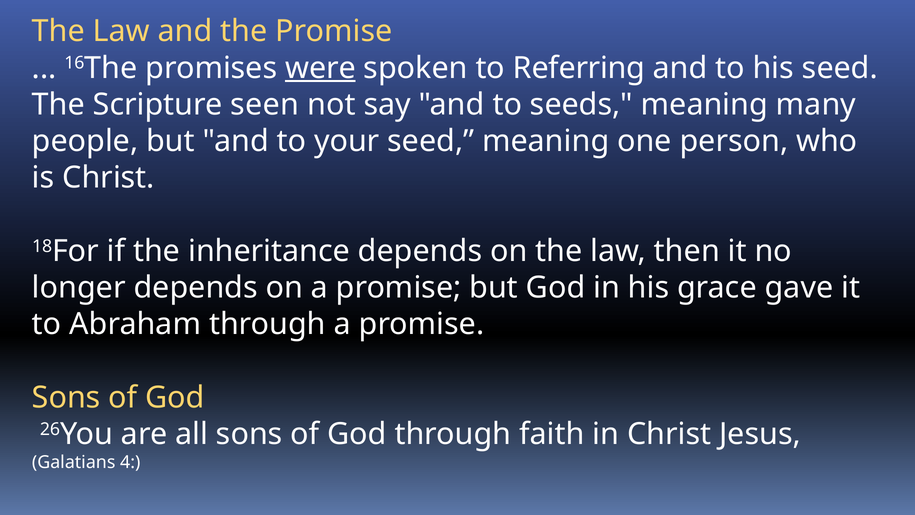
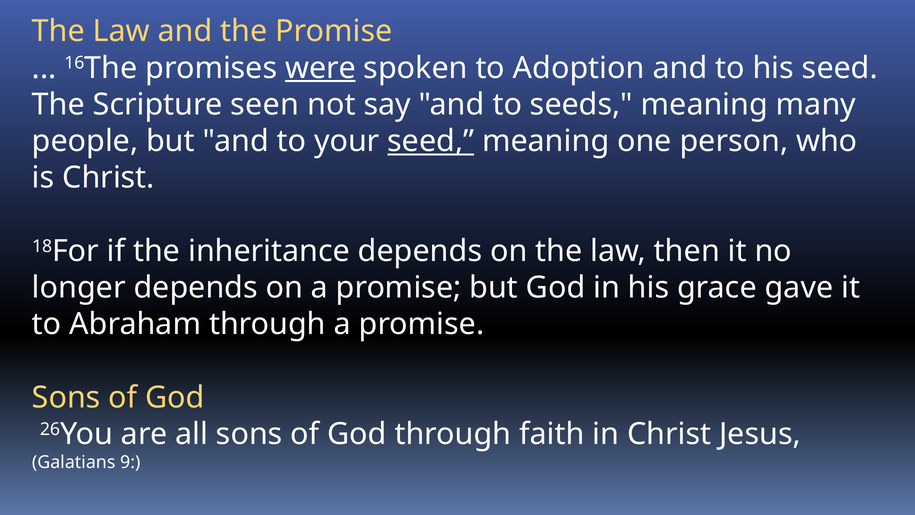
Referring: Referring -> Adoption
seed at (431, 141) underline: none -> present
4: 4 -> 9
